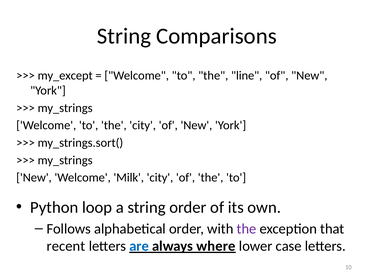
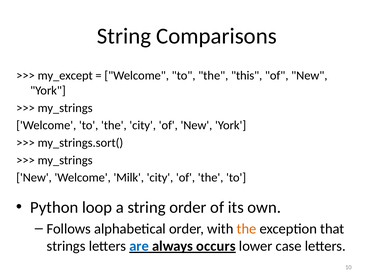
line: line -> this
the at (247, 229) colour: purple -> orange
recent: recent -> strings
where: where -> occurs
